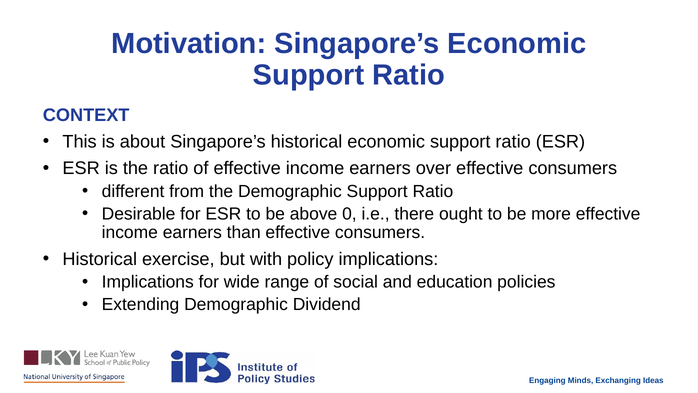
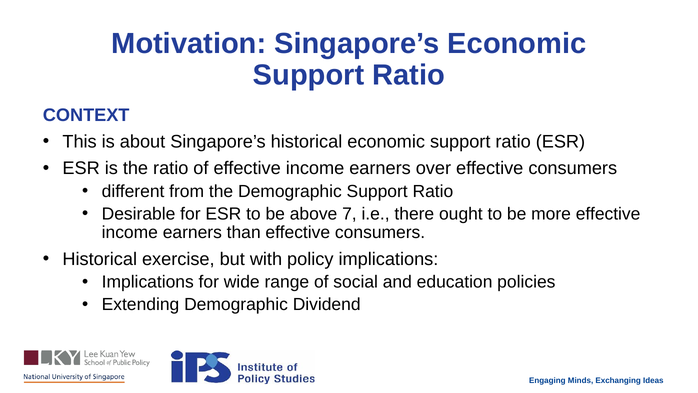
0: 0 -> 7
